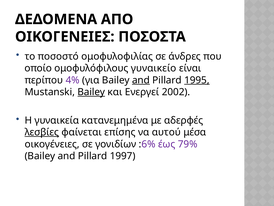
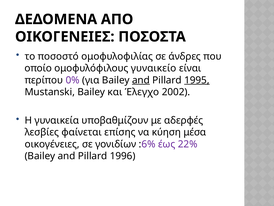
4%: 4% -> 0%
Bailey at (91, 92) underline: present -> none
Ενεργεί: Ενεργεί -> Έλεγχο
κατανεμημένα: κατανεμημένα -> υποβαθμίζουν
λεσβίες underline: present -> none
αυτού: αυτού -> κύηση
79%: 79% -> 22%
1997: 1997 -> 1996
